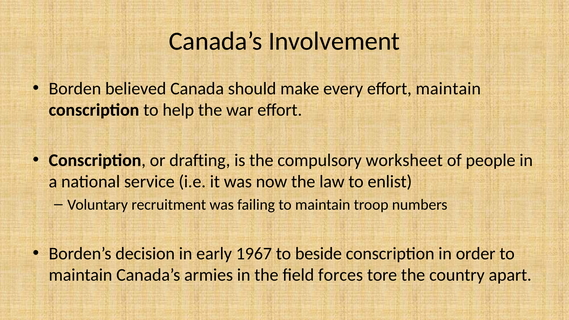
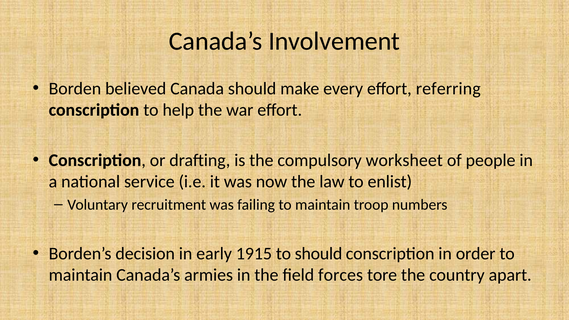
effort maintain: maintain -> referring
1967: 1967 -> 1915
to beside: beside -> should
